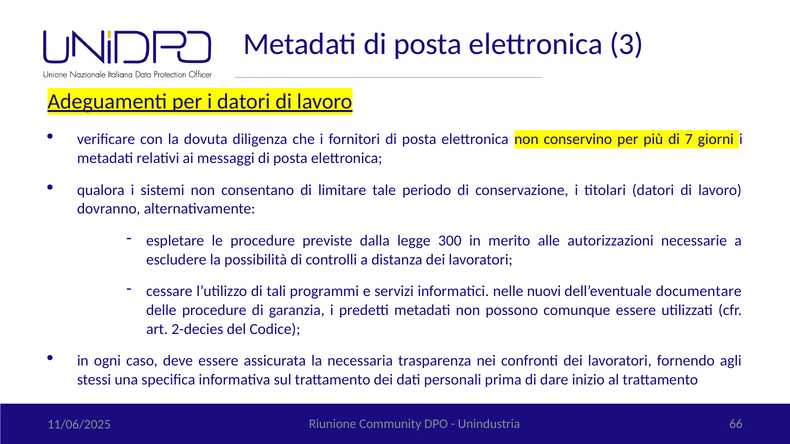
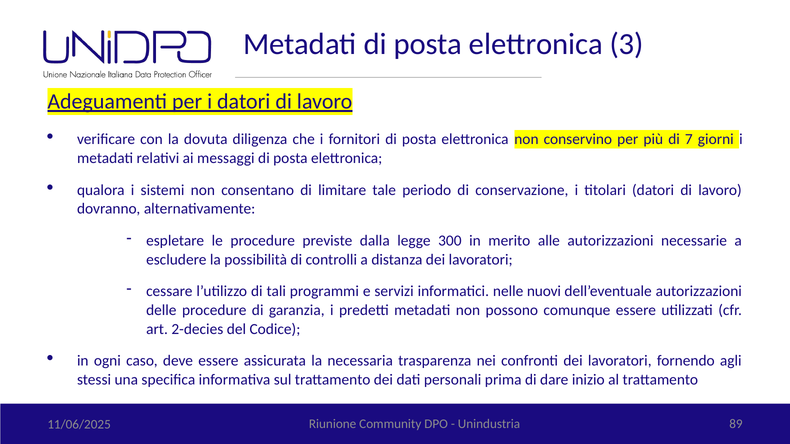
dell’eventuale documentare: documentare -> autorizzazioni
66: 66 -> 89
